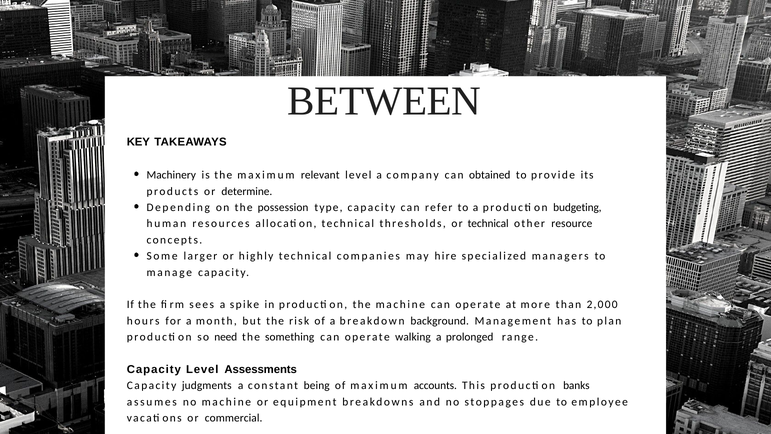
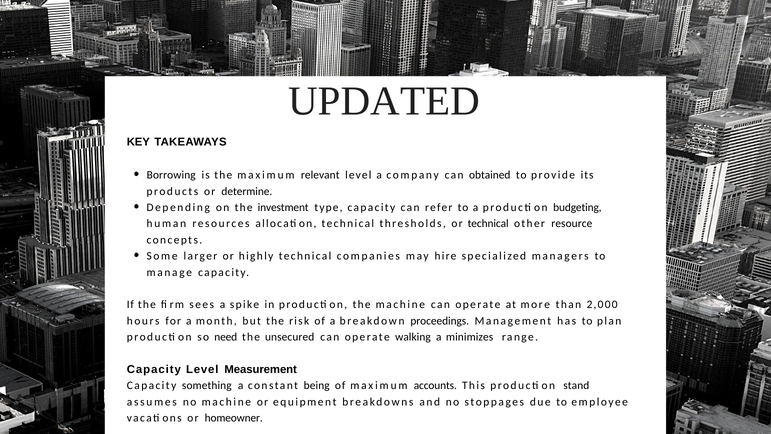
BETWEEN: BETWEEN -> UPDATED
Machinery: Machinery -> Borrowing
possession: possession -> investment
background: background -> proceedings
something: something -> unsecured
prolonged: prolonged -> minimizes
Assessments: Assessments -> Measurement
judgments: judgments -> something
banks: banks -> stand
commercial: commercial -> homeowner
